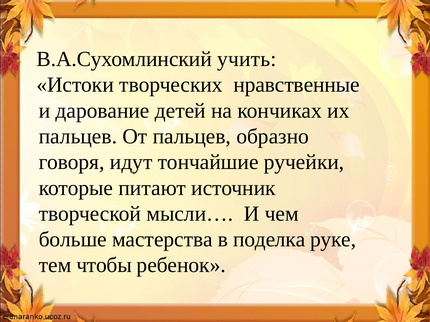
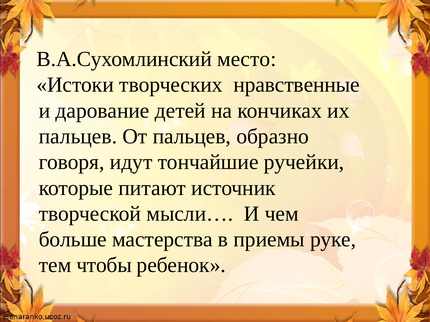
учить: учить -> место
поделка: поделка -> приемы
